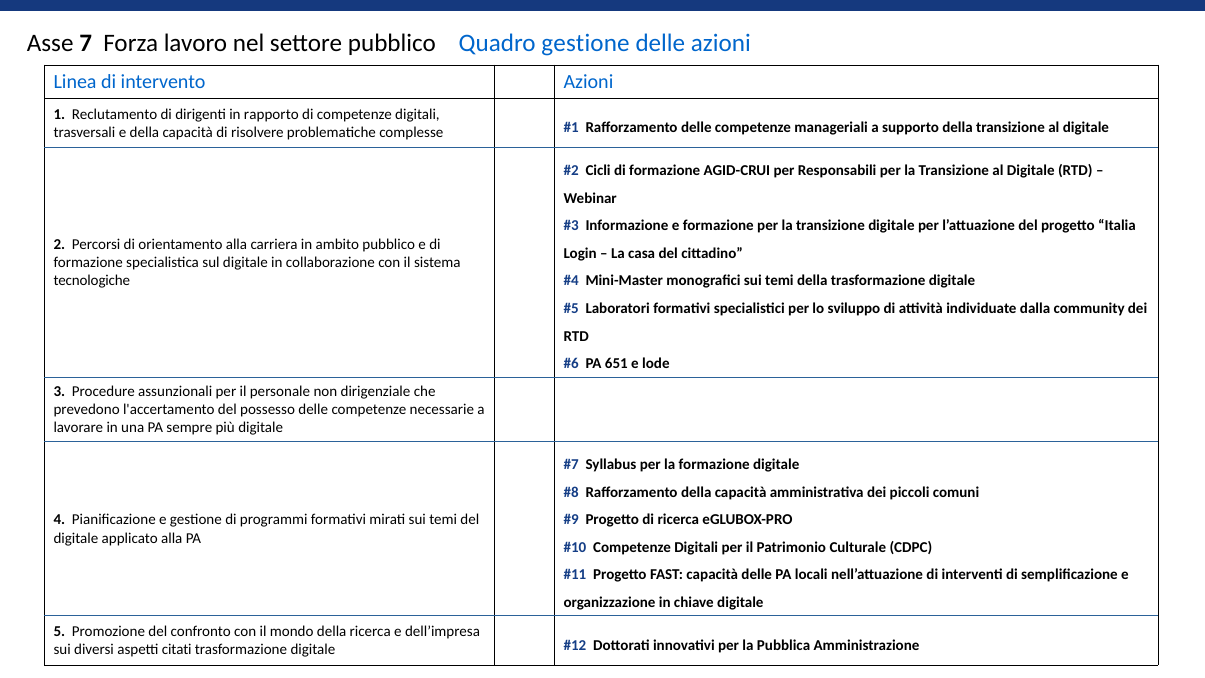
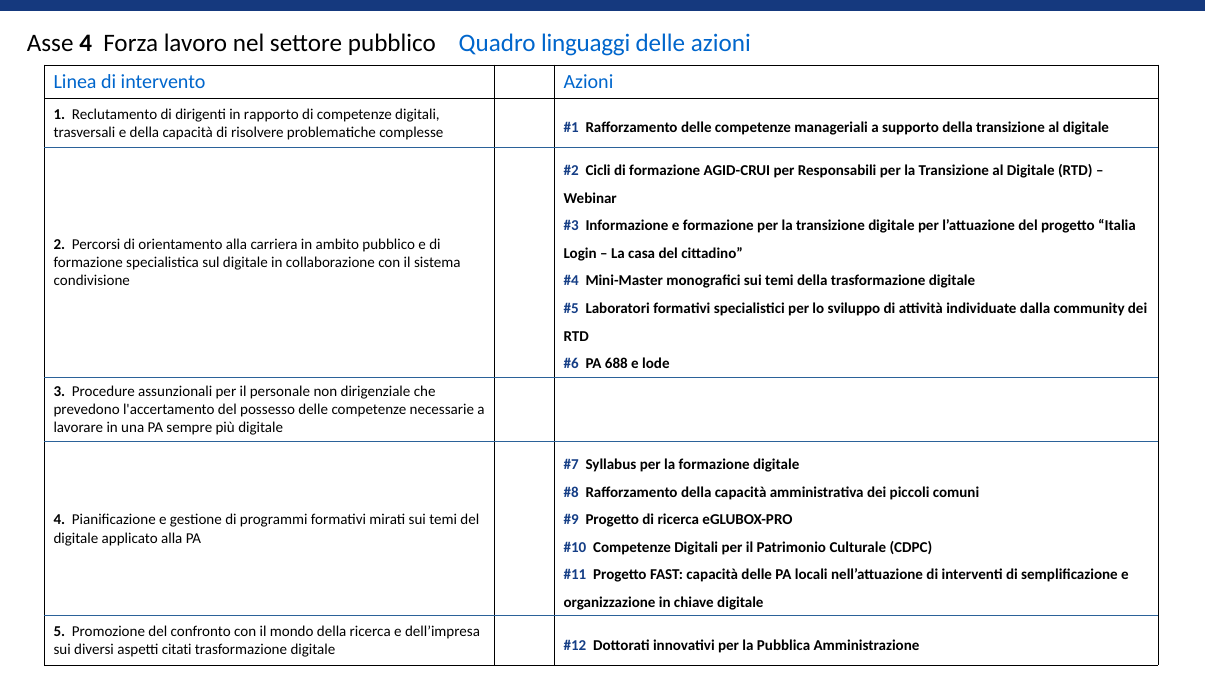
Asse 7: 7 -> 4
Quadro gestione: gestione -> linguaggi
tecnologiche: tecnologiche -> condivisione
651: 651 -> 688
